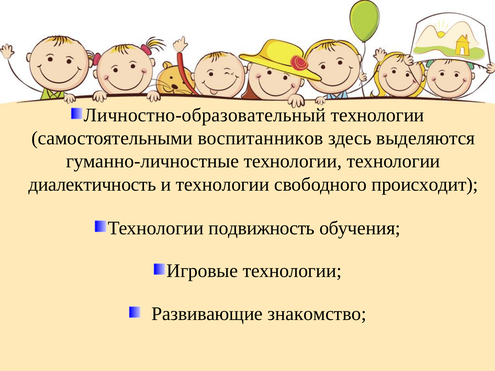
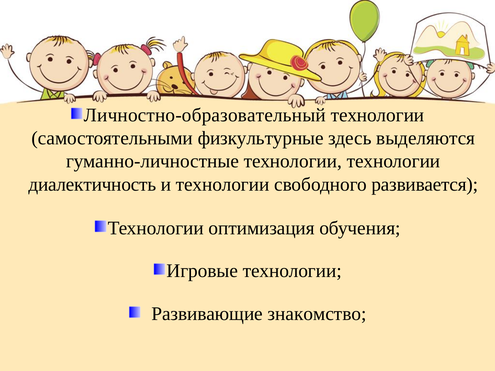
воспитанников: воспитанников -> физкультурные
происходит: происходит -> развивается
подвижность: подвижность -> оптимизация
